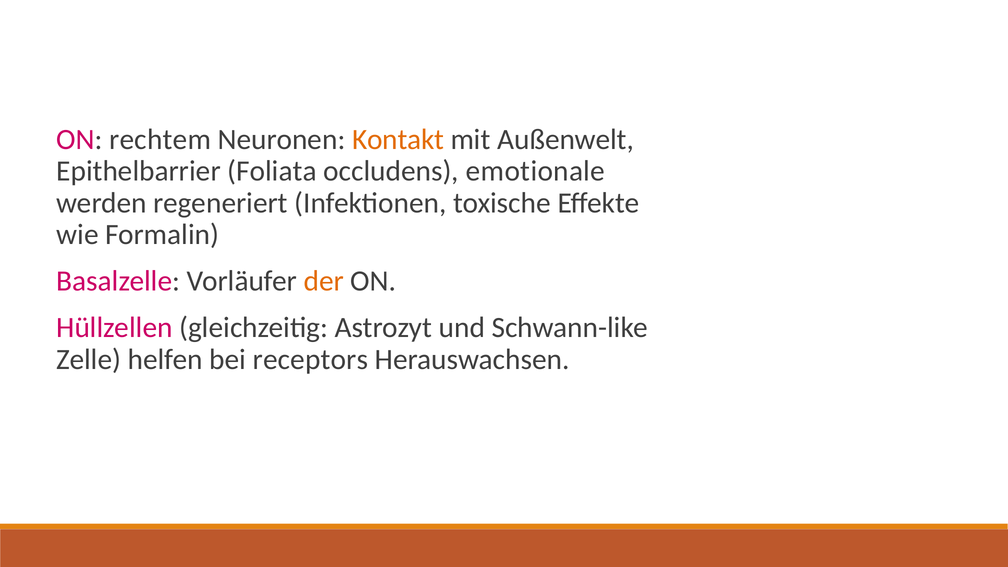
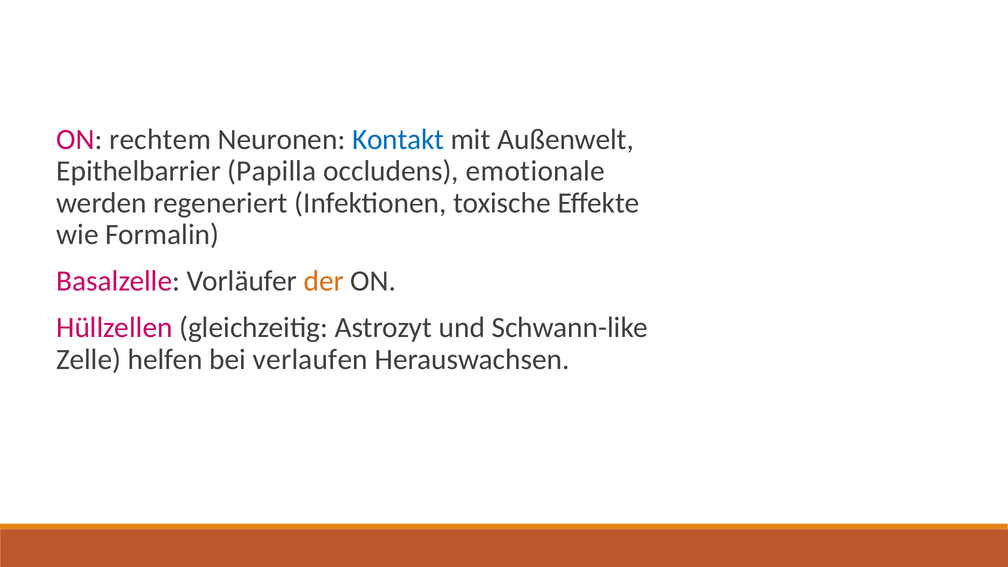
Kontakt colour: orange -> blue
Foliata: Foliata -> Papilla
receptors: receptors -> verlaufen
